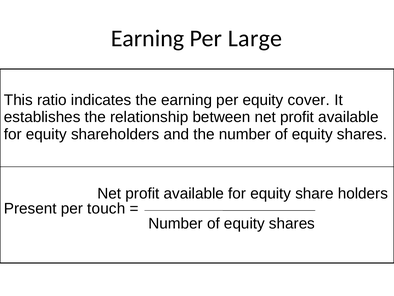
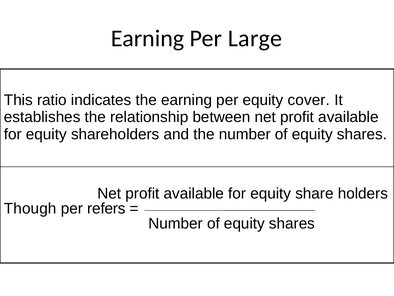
Present: Present -> Though
touch: touch -> refers
